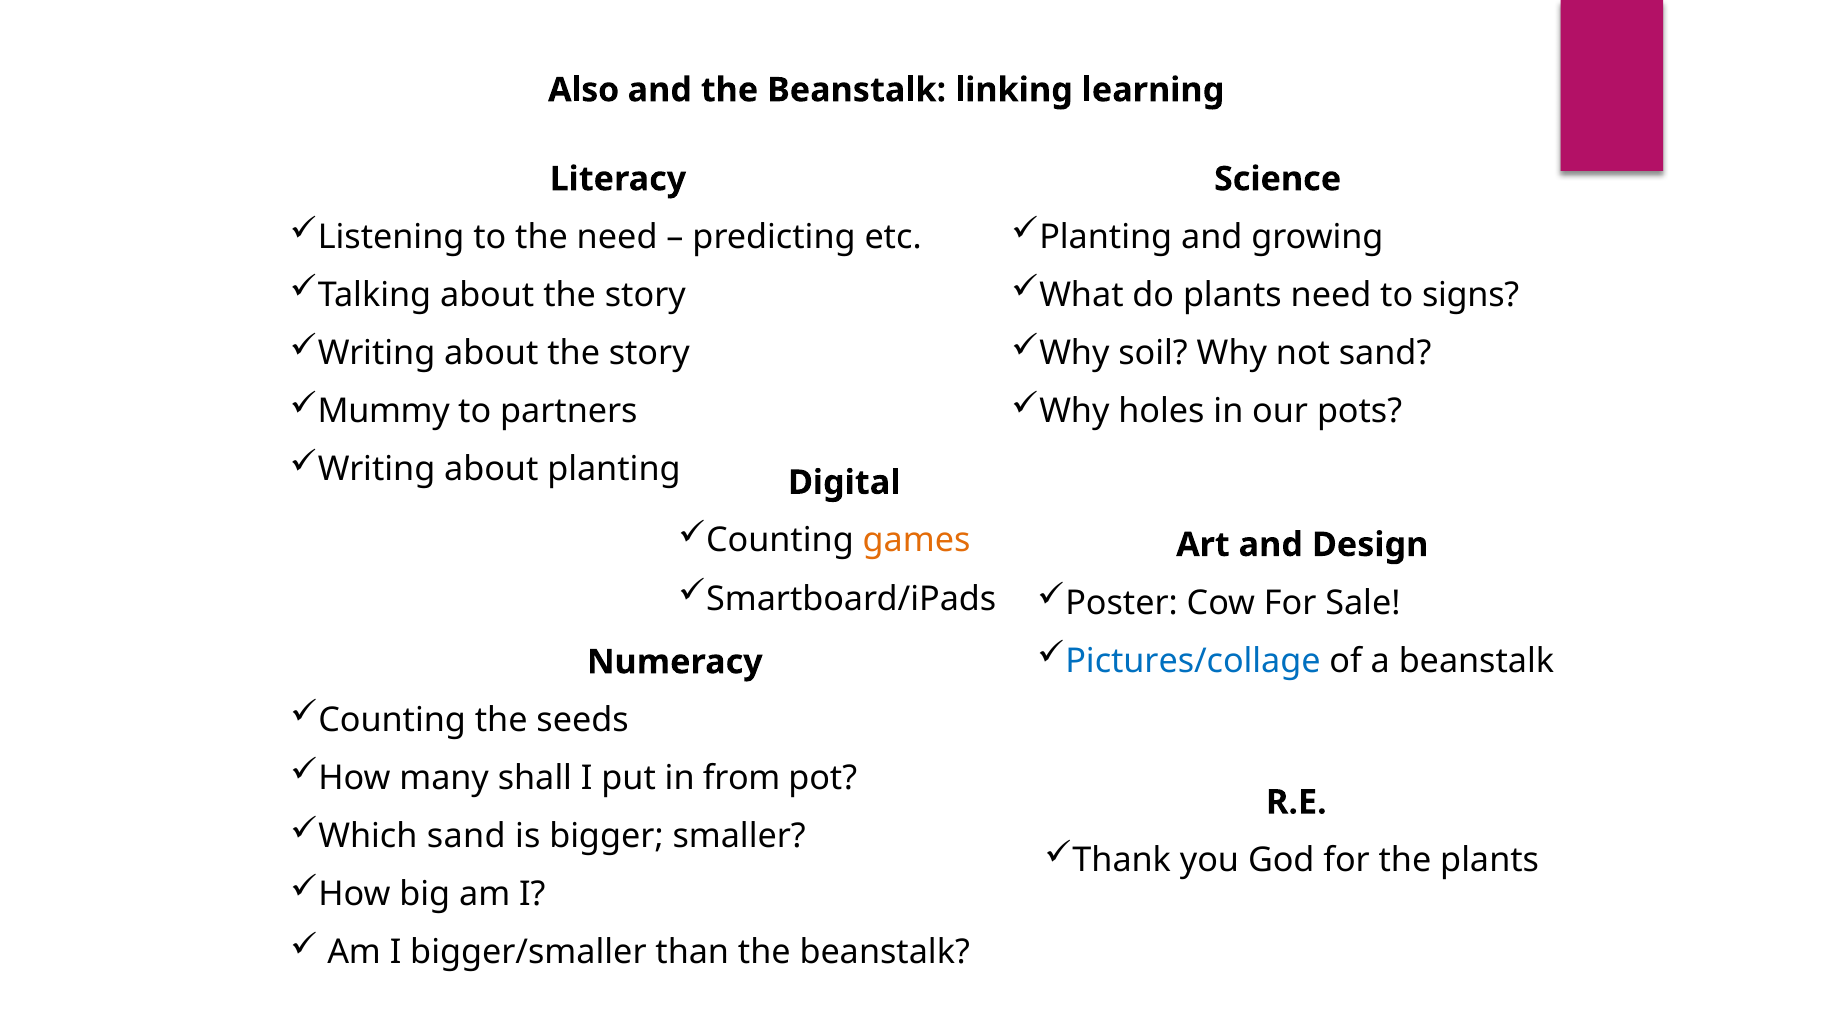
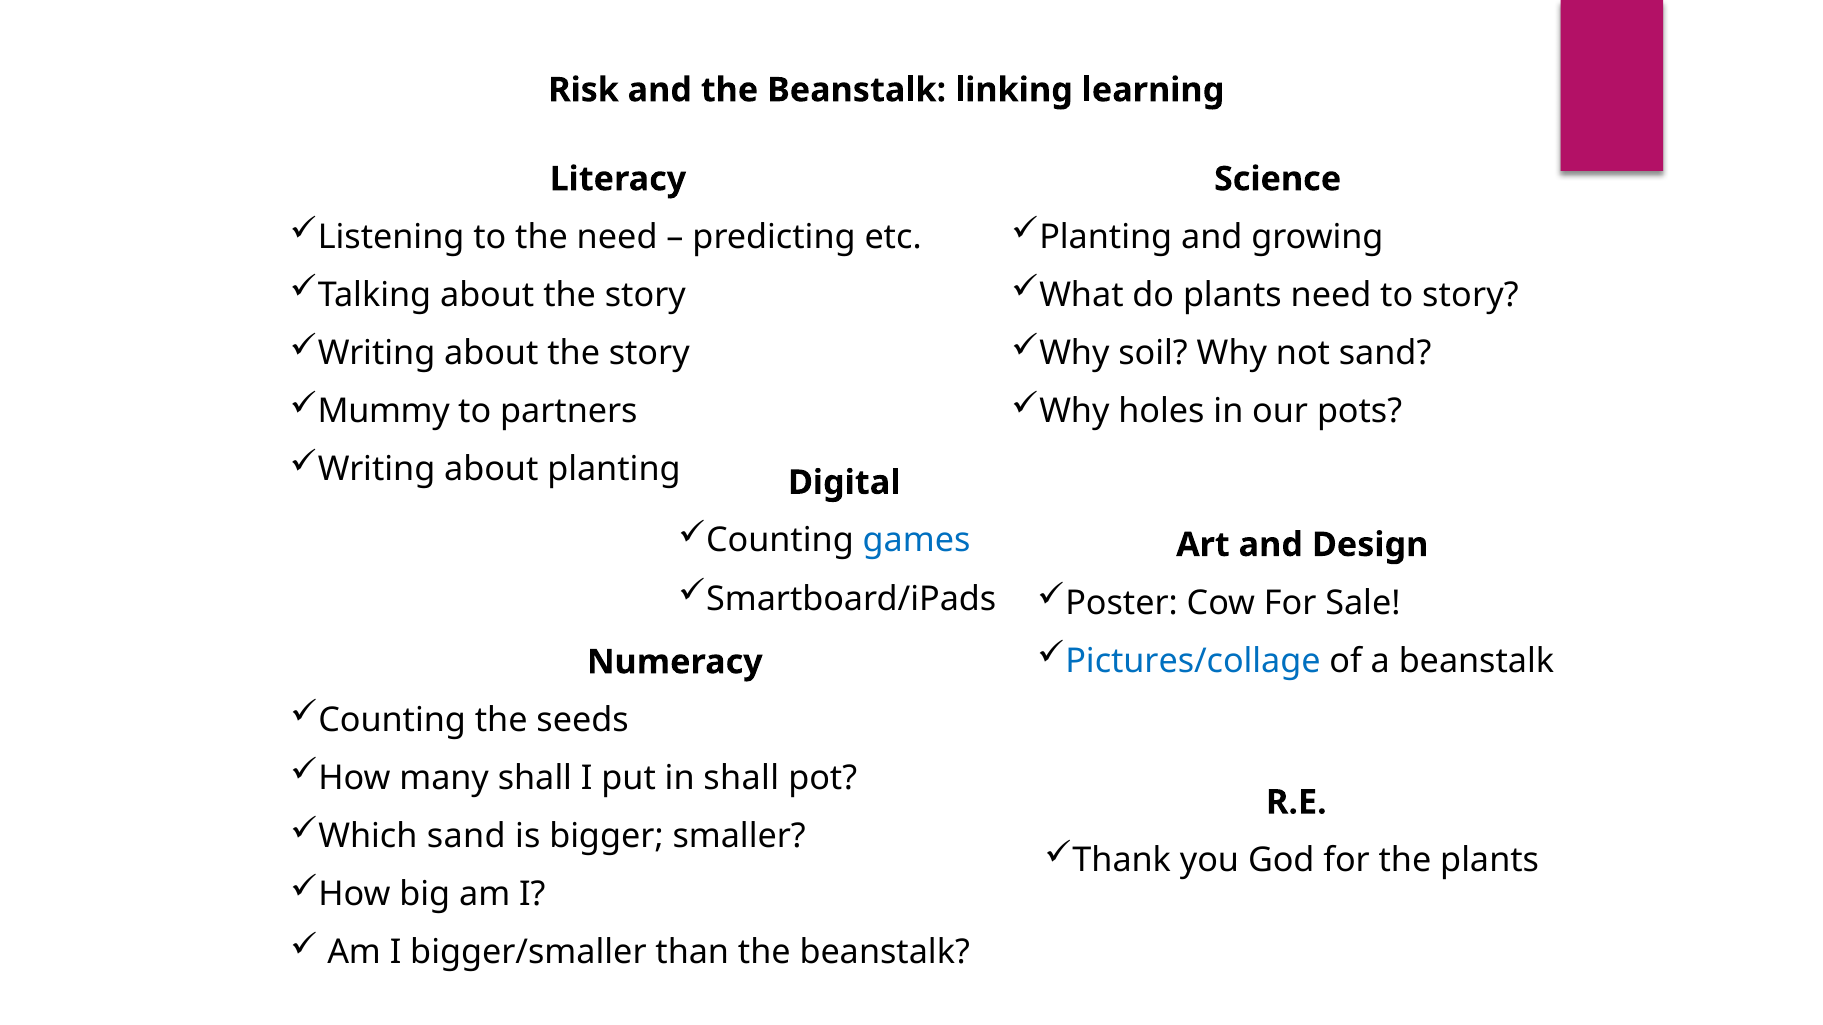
Also: Also -> Risk
to signs: signs -> story
games colour: orange -> blue
in from: from -> shall
